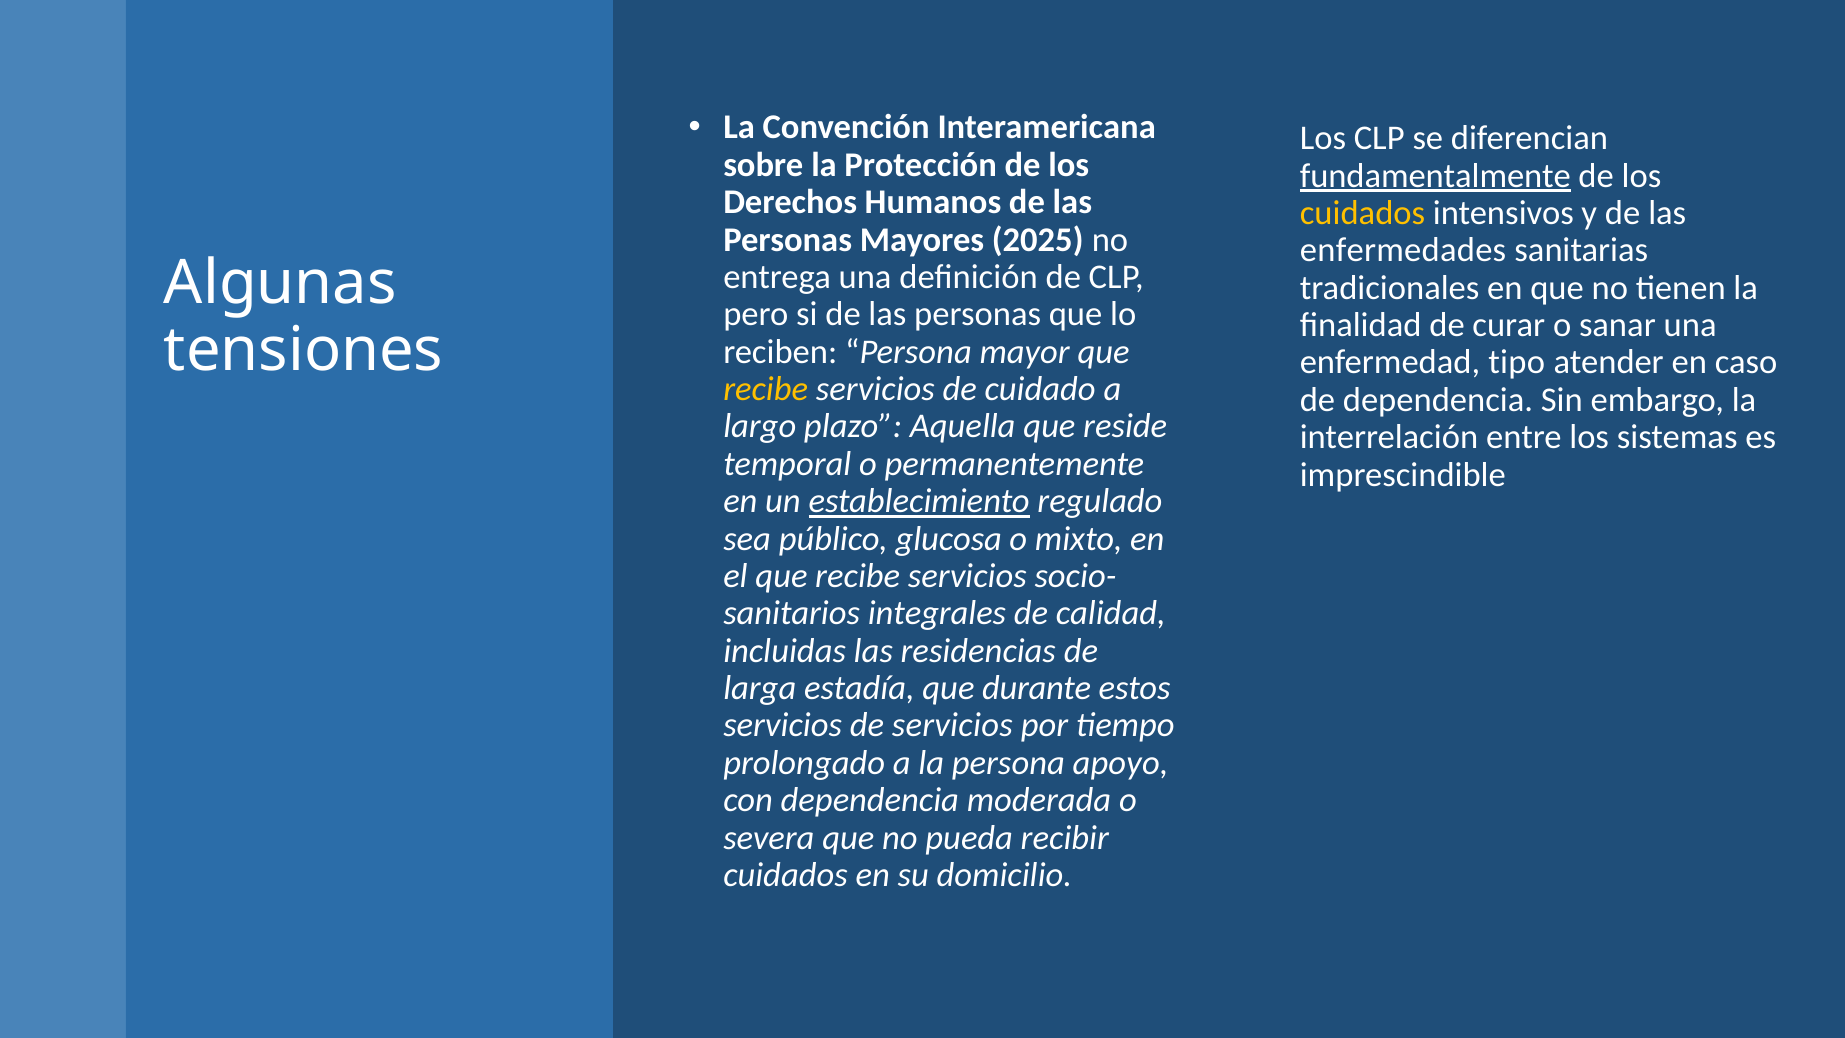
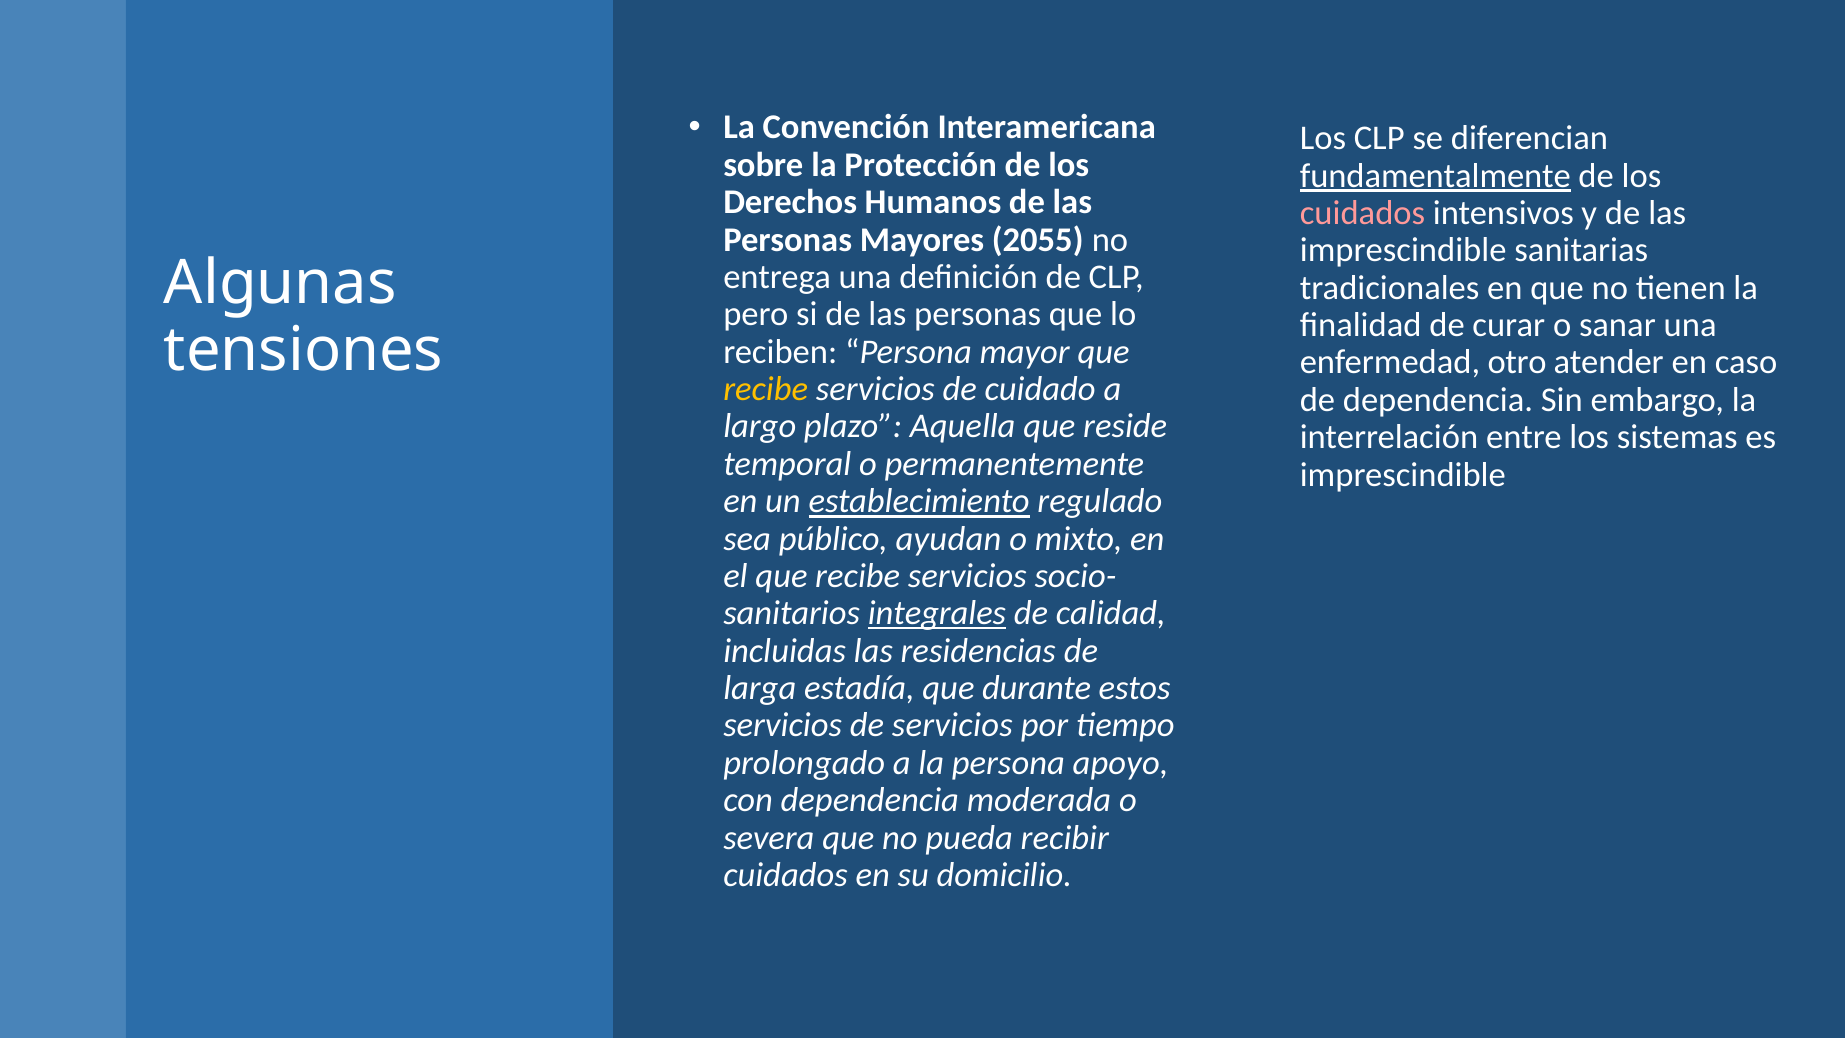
cuidados at (1363, 213) colour: yellow -> pink
2025: 2025 -> 2055
enfermedades at (1403, 250): enfermedades -> imprescindible
tipo: tipo -> otro
glucosa: glucosa -> ayudan
integrales underline: none -> present
